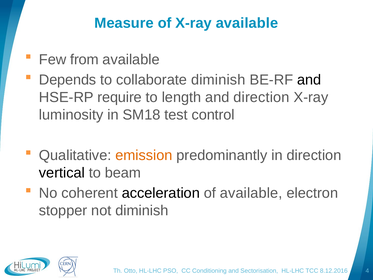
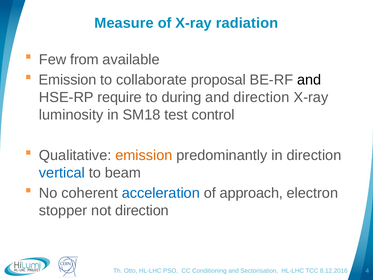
X-ray available: available -> radiation
Depends at (68, 80): Depends -> Emission
collaborate diminish: diminish -> proposal
length: length -> during
vertical colour: black -> blue
acceleration colour: black -> blue
of available: available -> approach
not diminish: diminish -> direction
